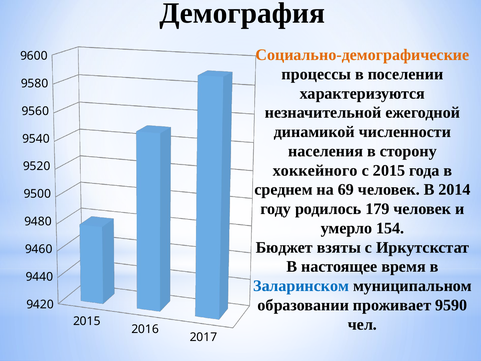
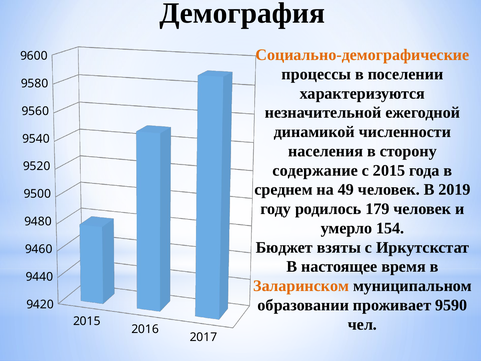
хоккейного: хоккейного -> содержание
69: 69 -> 49
2014: 2014 -> 2019
Заларинском colour: blue -> orange
